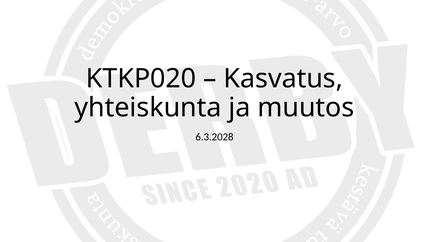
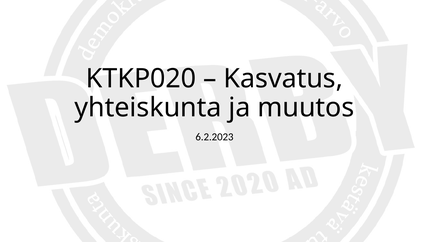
6.3.2028: 6.3.2028 -> 6.2.2023
